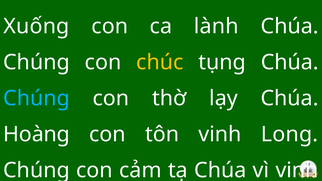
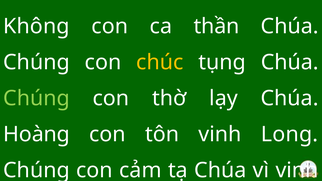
Xuống: Xuống -> Không
lành: lành -> thần
Chúng at (36, 98) colour: light blue -> light green
